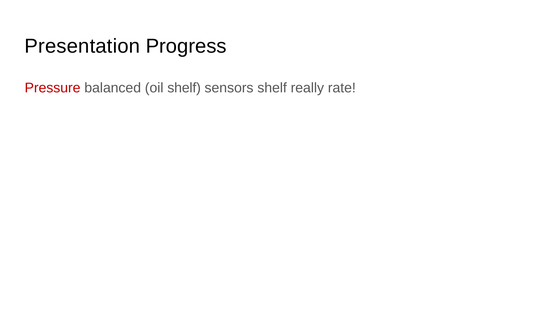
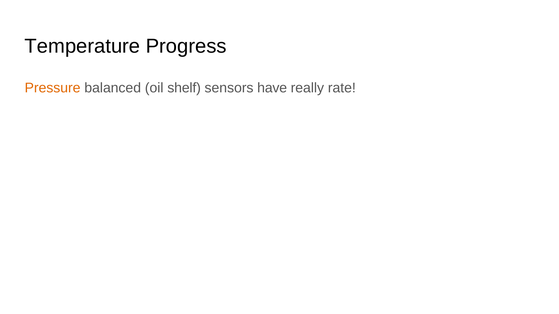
Presentation: Presentation -> Temperature
Pressure colour: red -> orange
sensors shelf: shelf -> have
